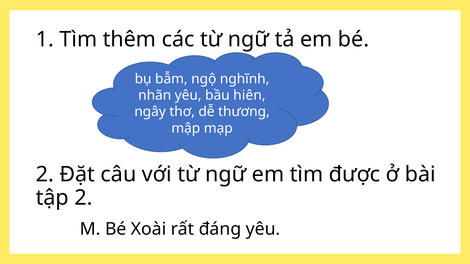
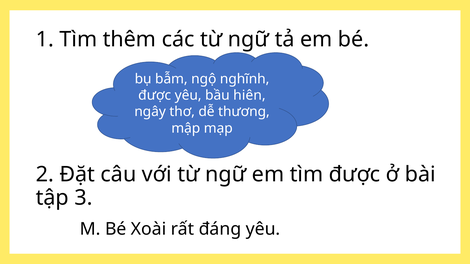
nhãn at (155, 95): nhãn -> được
tập 2: 2 -> 3
